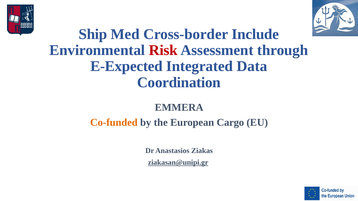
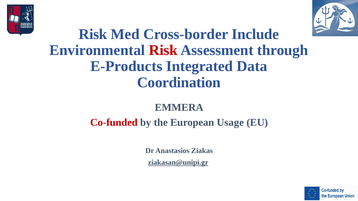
Ship at (93, 34): Ship -> Risk
E-Expected: E-Expected -> E-Products
Co-funded colour: orange -> red
Cargo: Cargo -> Usage
